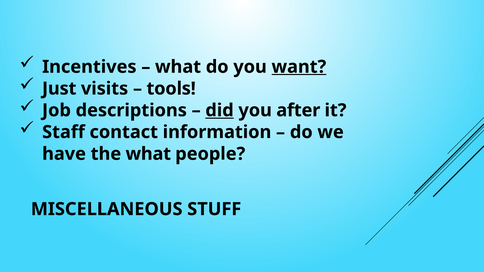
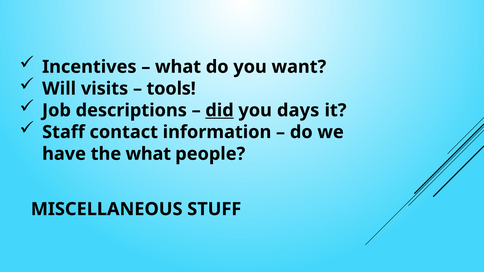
want underline: present -> none
Just: Just -> Will
after: after -> days
